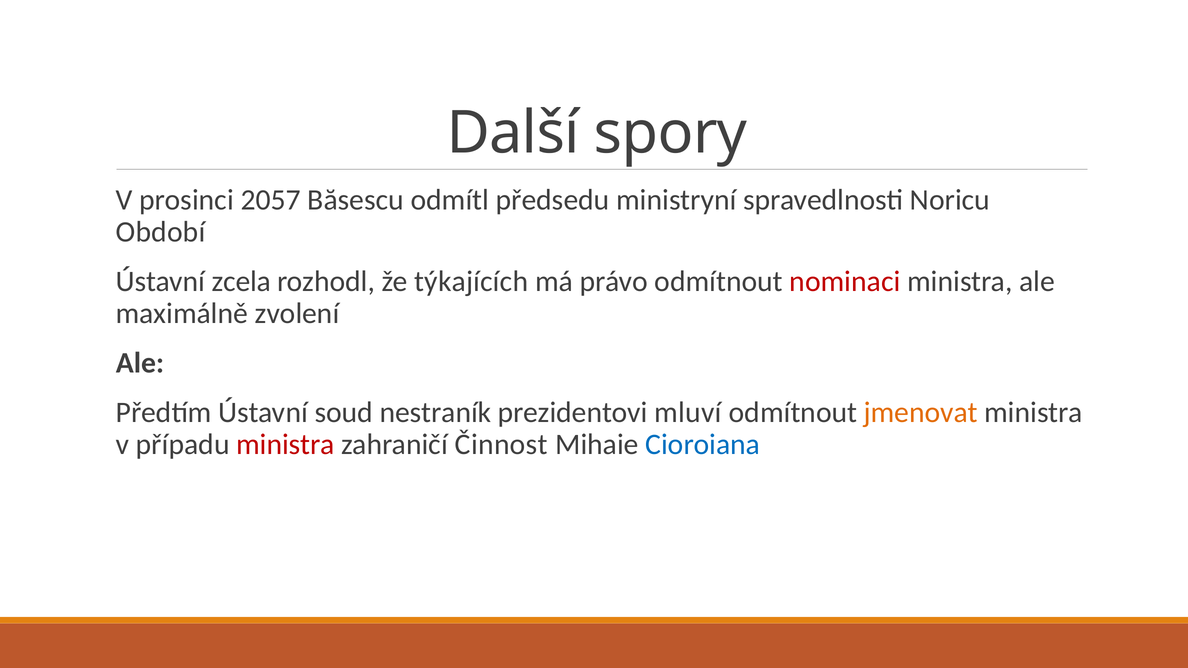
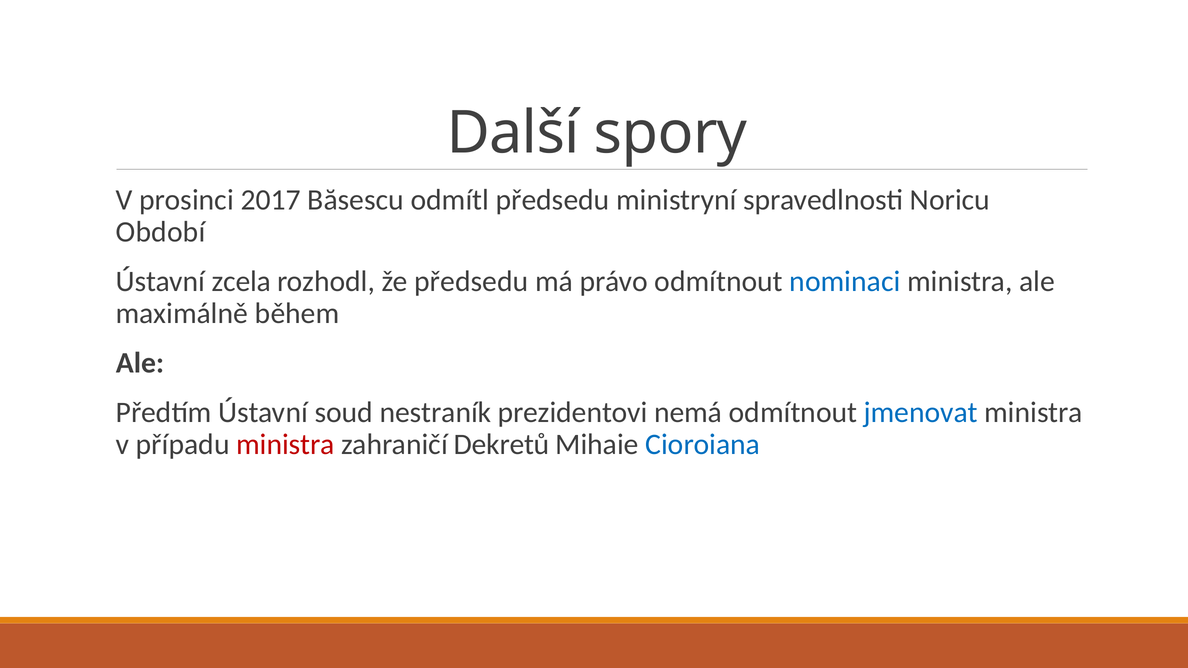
2057: 2057 -> 2017
že týkajících: týkajících -> předsedu
nominaci colour: red -> blue
zvolení: zvolení -> během
mluví: mluví -> nemá
jmenovat colour: orange -> blue
Činnost: Činnost -> Dekretů
